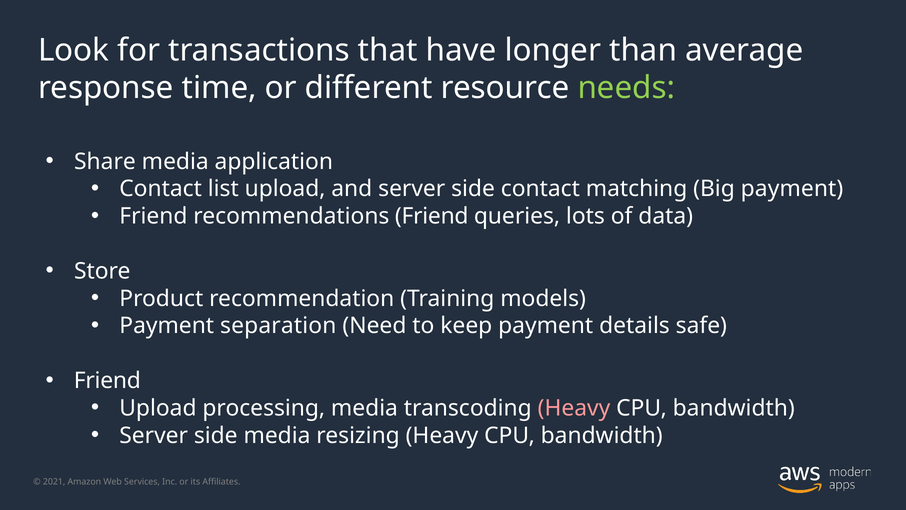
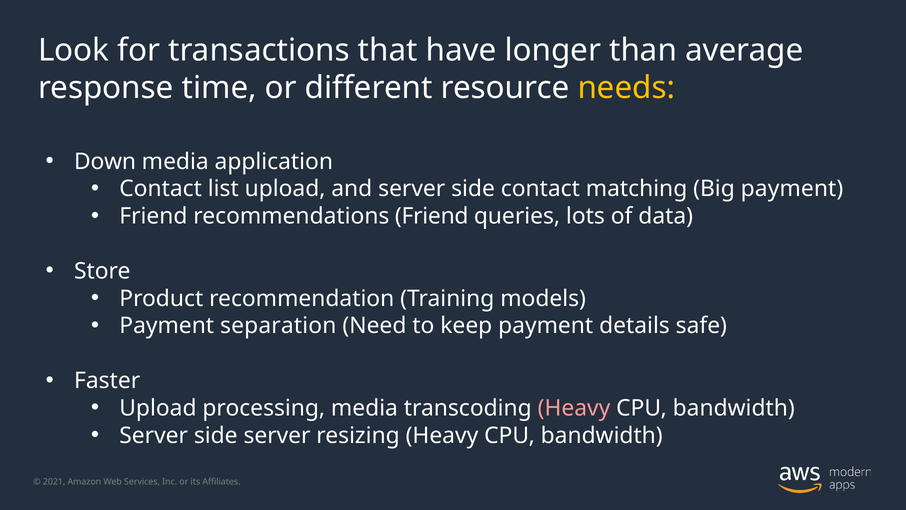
needs colour: light green -> yellow
Share: Share -> Down
Friend at (107, 380): Friend -> Faster
side media: media -> server
